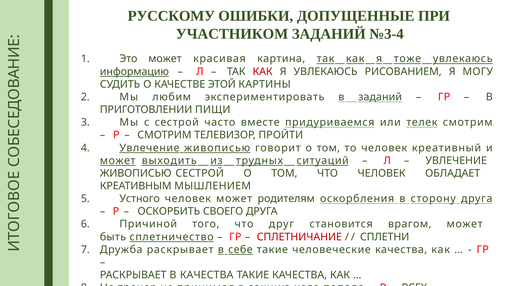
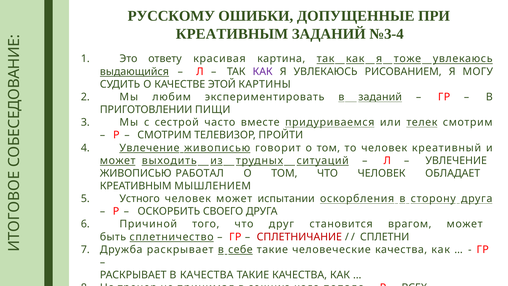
УЧАСТНИКОМ at (232, 34): УЧАСТНИКОМ -> КРЕАТИВНЫМ
Это может: может -> ответу
информацию: информацию -> выдающийся
КАК at (263, 71) colour: red -> purple
ЖИВОПИСЬЮ СЕСТРОЙ: СЕСТРОЙ -> РАБОТАЛ
родителям: родителям -> испытании
